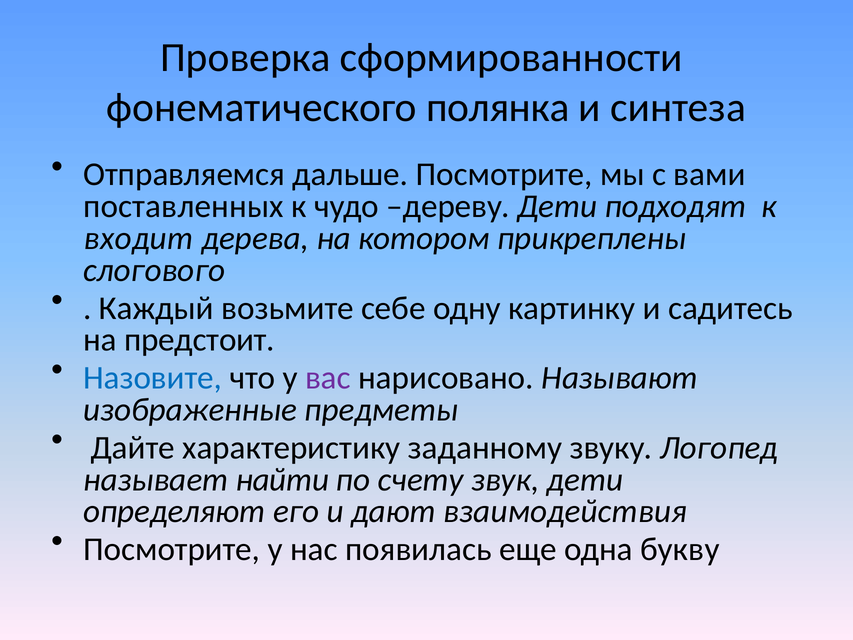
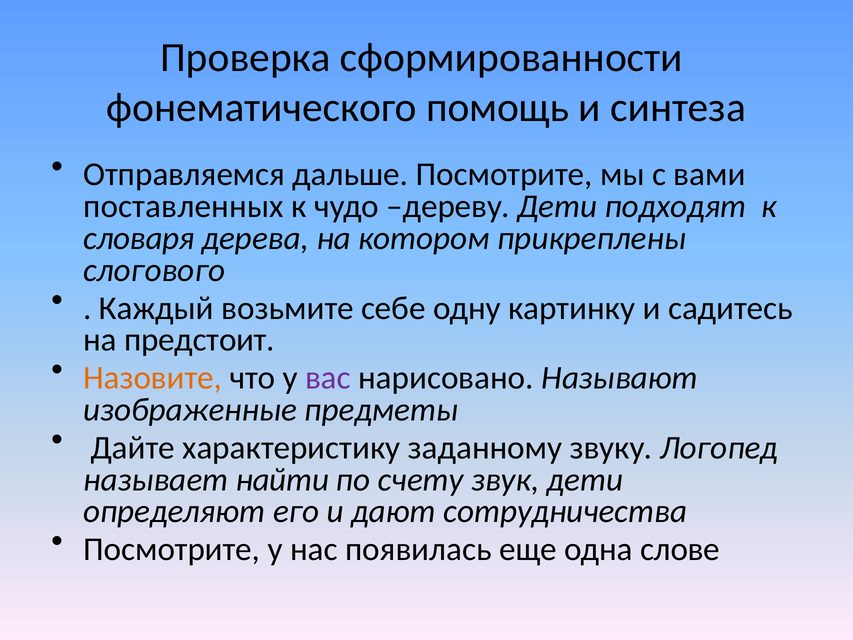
полянка: полянка -> помощь
входит: входит -> словаря
Назовите colour: blue -> orange
взаимодействия: взаимодействия -> сотрудничества
букву: букву -> слове
